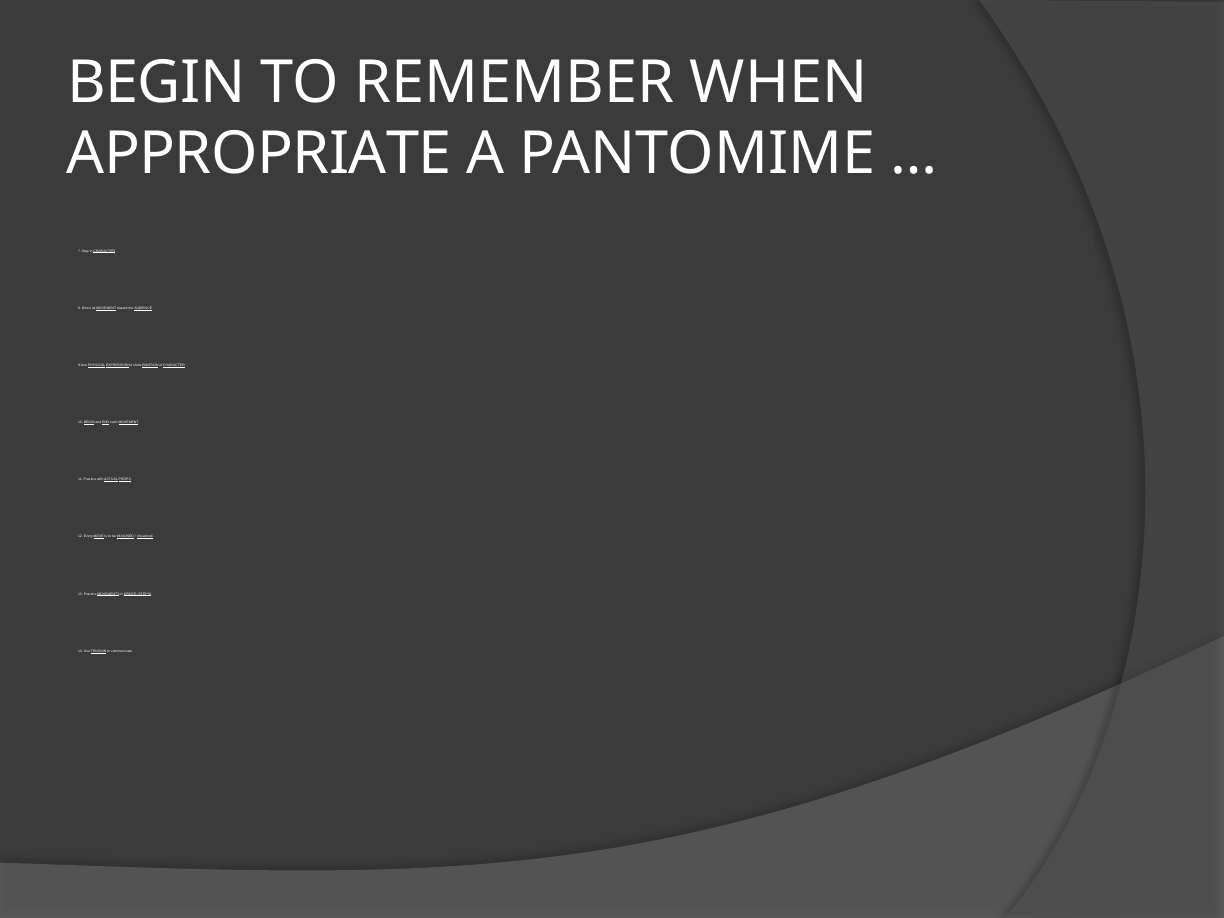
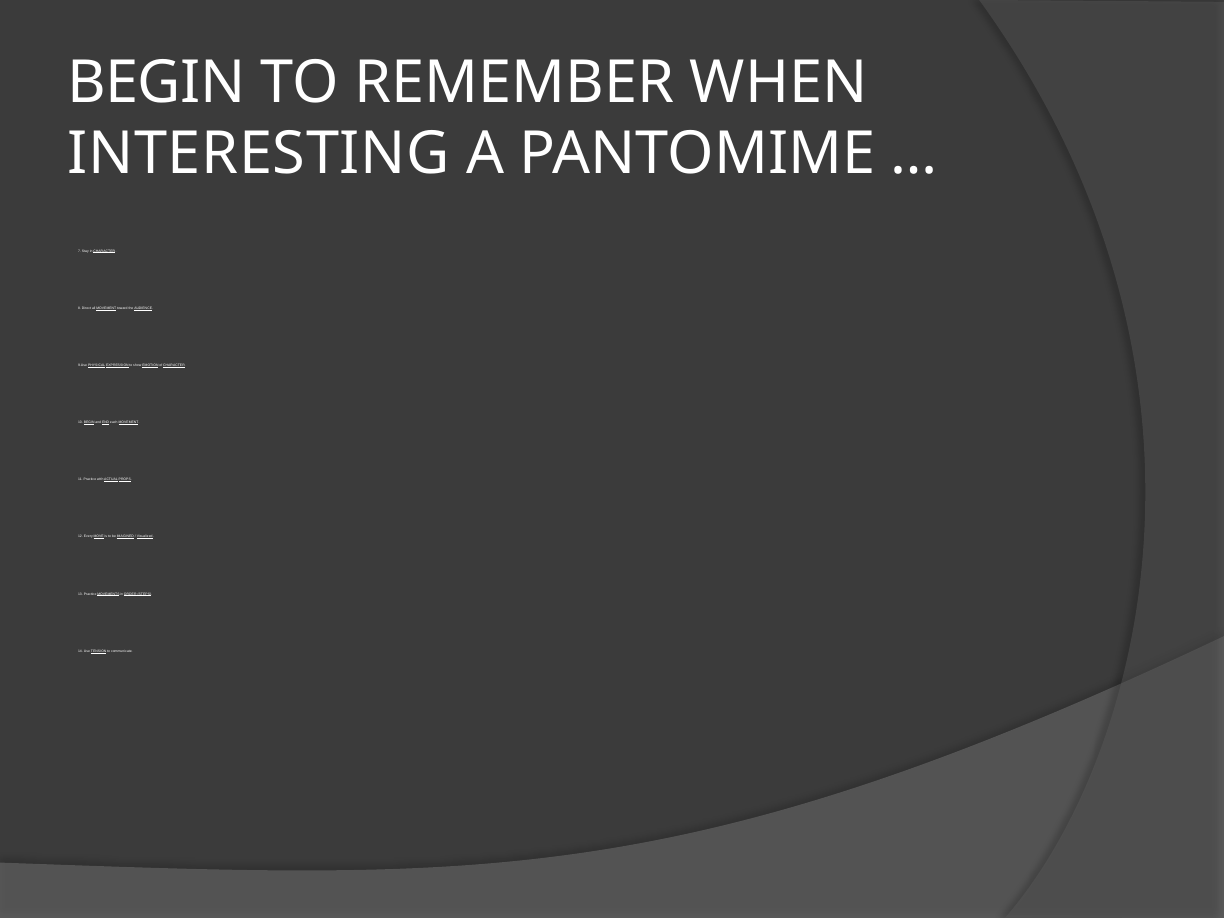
APPROPRIATE: APPROPRIATE -> INTERESTING
